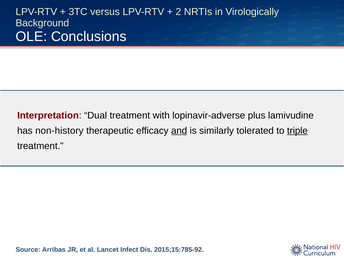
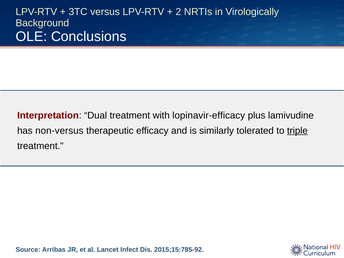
lopinavir-adverse: lopinavir-adverse -> lopinavir-efficacy
non-history: non-history -> non-versus
and underline: present -> none
